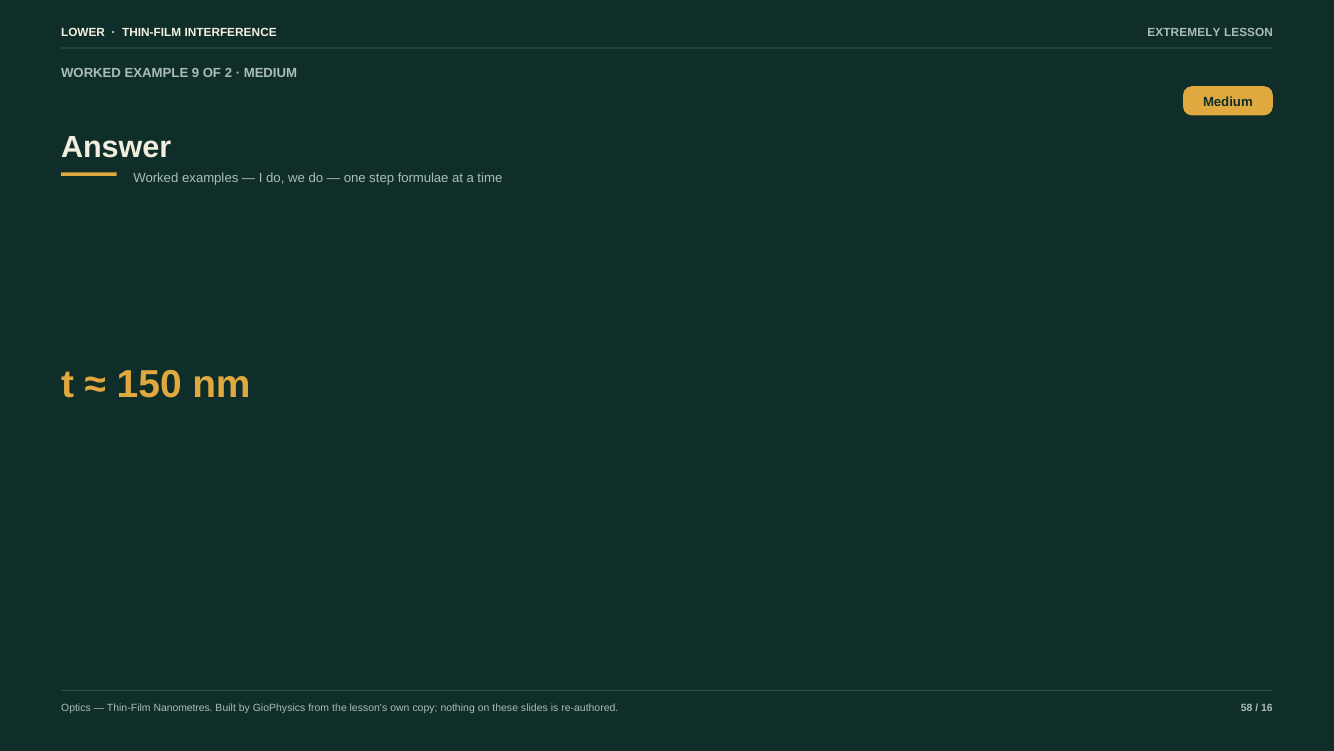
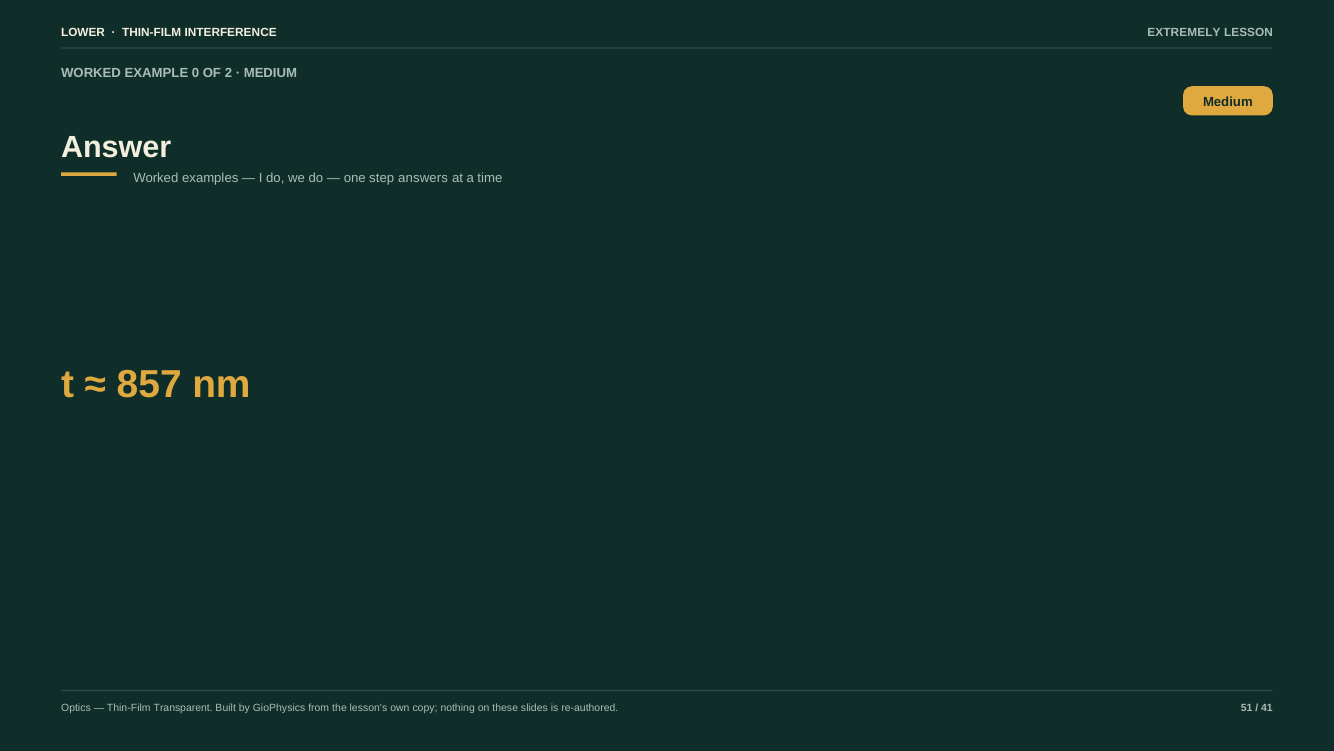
9: 9 -> 0
formulae: formulae -> answers
150: 150 -> 857
Nanometres: Nanometres -> Transparent
58: 58 -> 51
16: 16 -> 41
